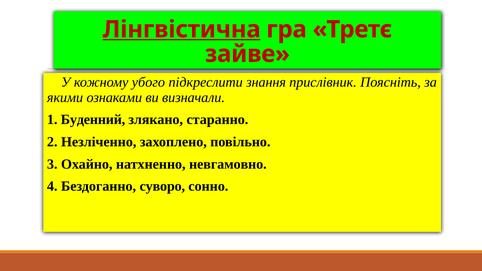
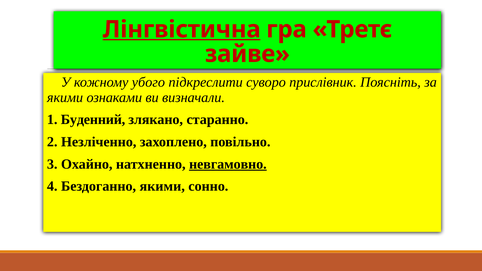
знання: знання -> суворо
невгамовно underline: none -> present
Бездоганно суворо: суворо -> якими
